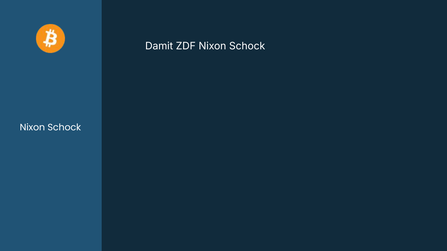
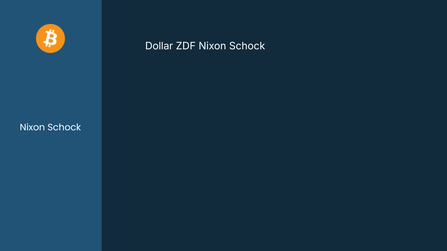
Damit: Damit -> Dollar
